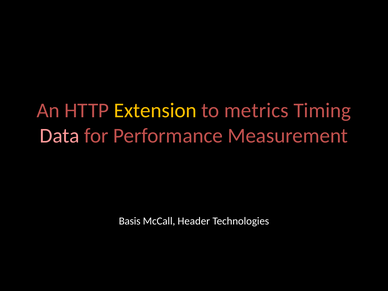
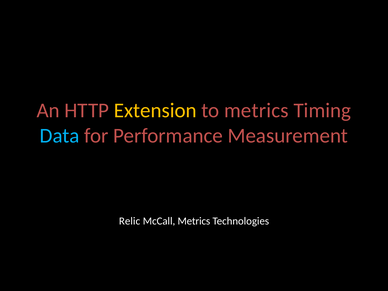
Data colour: pink -> light blue
Basis: Basis -> Relic
McCall Header: Header -> Metrics
